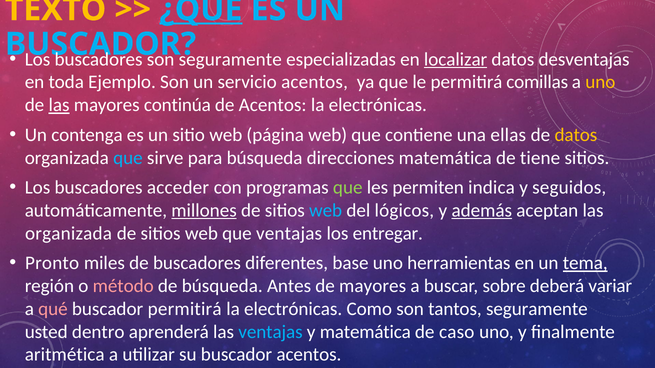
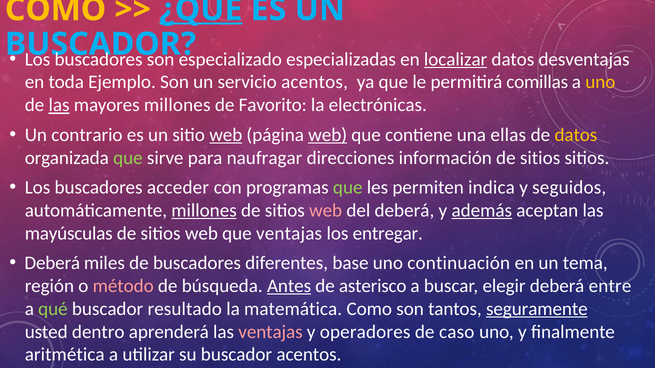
TEXTO at (56, 10): TEXTO -> COMO
seguramente at (230, 59): seguramente -> especializado
mayores continúa: continúa -> millones
de Acentos: Acentos -> Favorito
contenga: contenga -> contrario
web at (226, 135) underline: none -> present
web at (328, 135) underline: none -> present
que at (128, 158) colour: light blue -> light green
para búsqueda: búsqueda -> naufragar
direcciones matemática: matemática -> información
tiene at (540, 158): tiene -> sitios
web at (326, 211) colour: light blue -> pink
del lógicos: lógicos -> deberá
organizada at (69, 234): organizada -> mayúsculas
Pronto at (52, 263): Pronto -> Deberá
herramientas: herramientas -> continuación
tema underline: present -> none
Antes underline: none -> present
de mayores: mayores -> asterisco
sobre: sobre -> elegir
variar: variar -> entre
qué colour: pink -> light green
buscador permitirá: permitirá -> resultado
electrónicas at (293, 309): electrónicas -> matemática
seguramente at (537, 309) underline: none -> present
ventajas at (270, 332) colour: light blue -> pink
y matemática: matemática -> operadores
